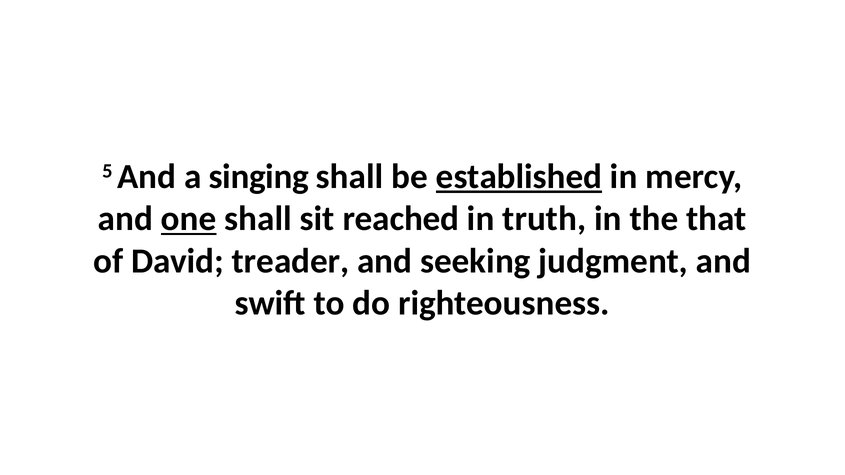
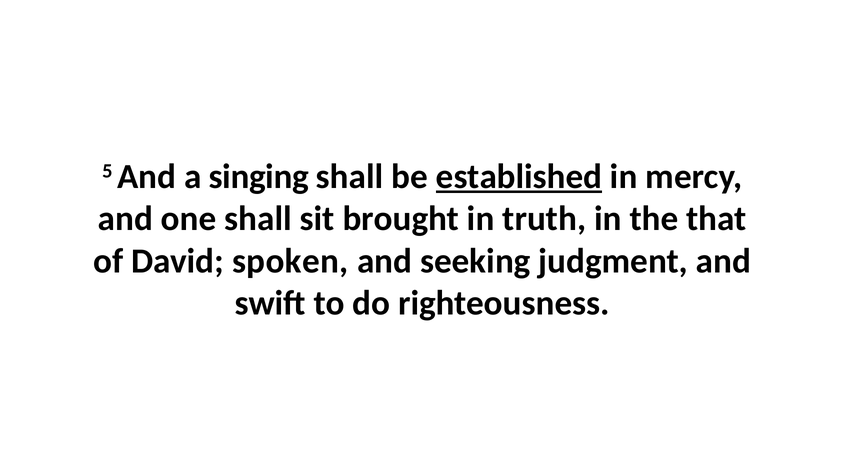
one underline: present -> none
reached: reached -> brought
treader: treader -> spoken
